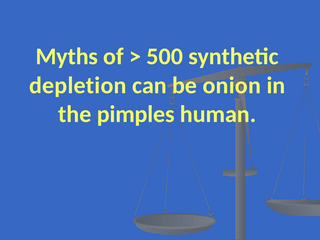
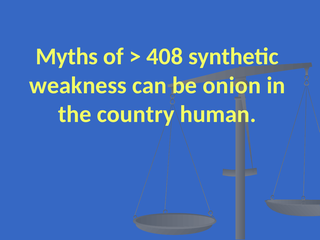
500: 500 -> 408
depletion: depletion -> weakness
pimples: pimples -> country
